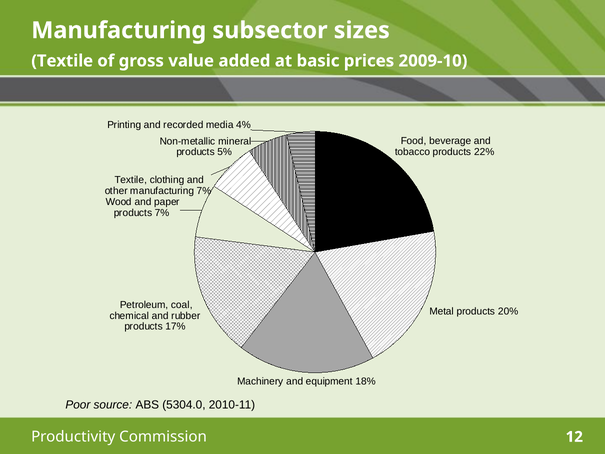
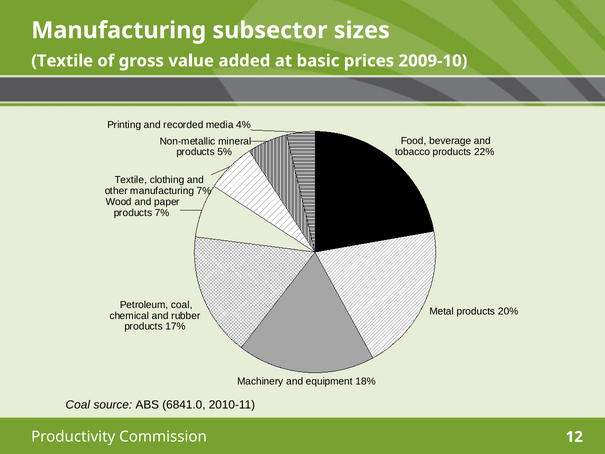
Poor at (78, 404): Poor -> Coal
5304.0: 5304.0 -> 6841.0
